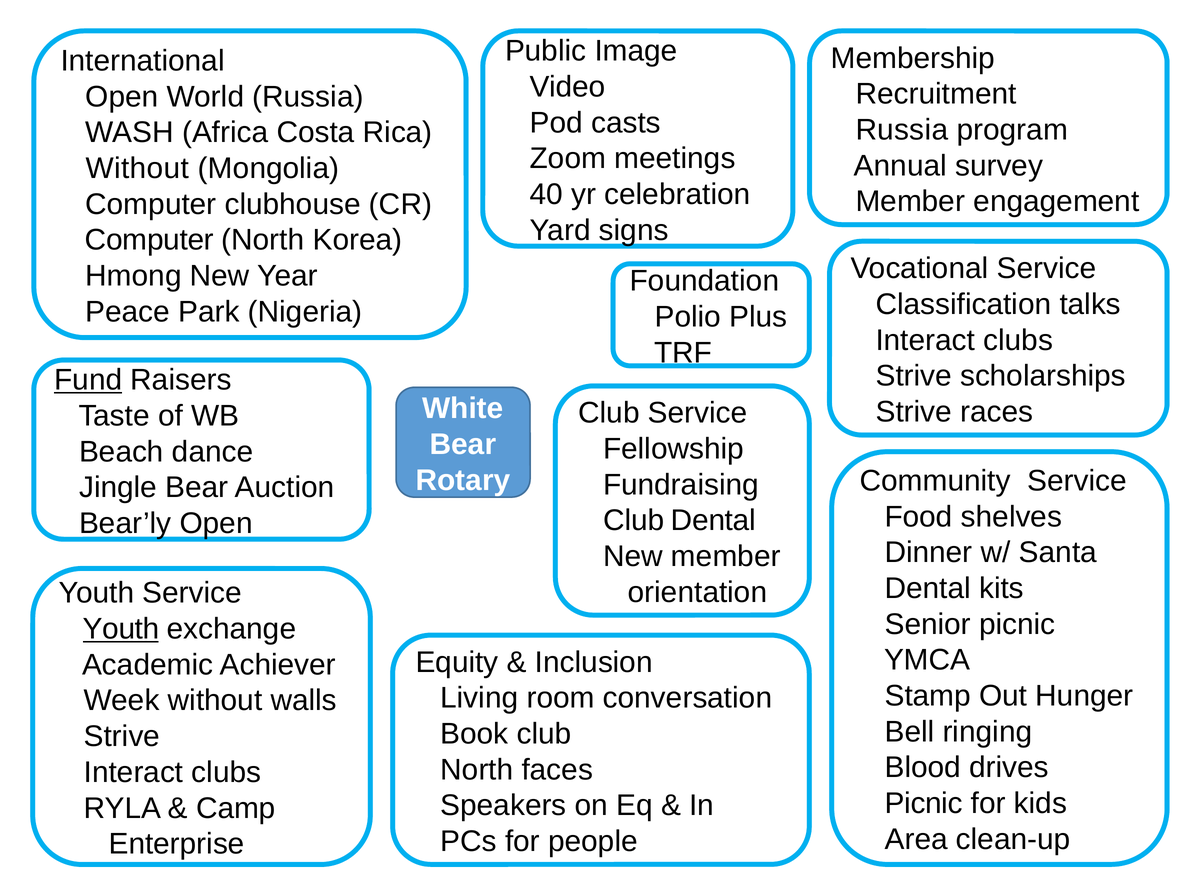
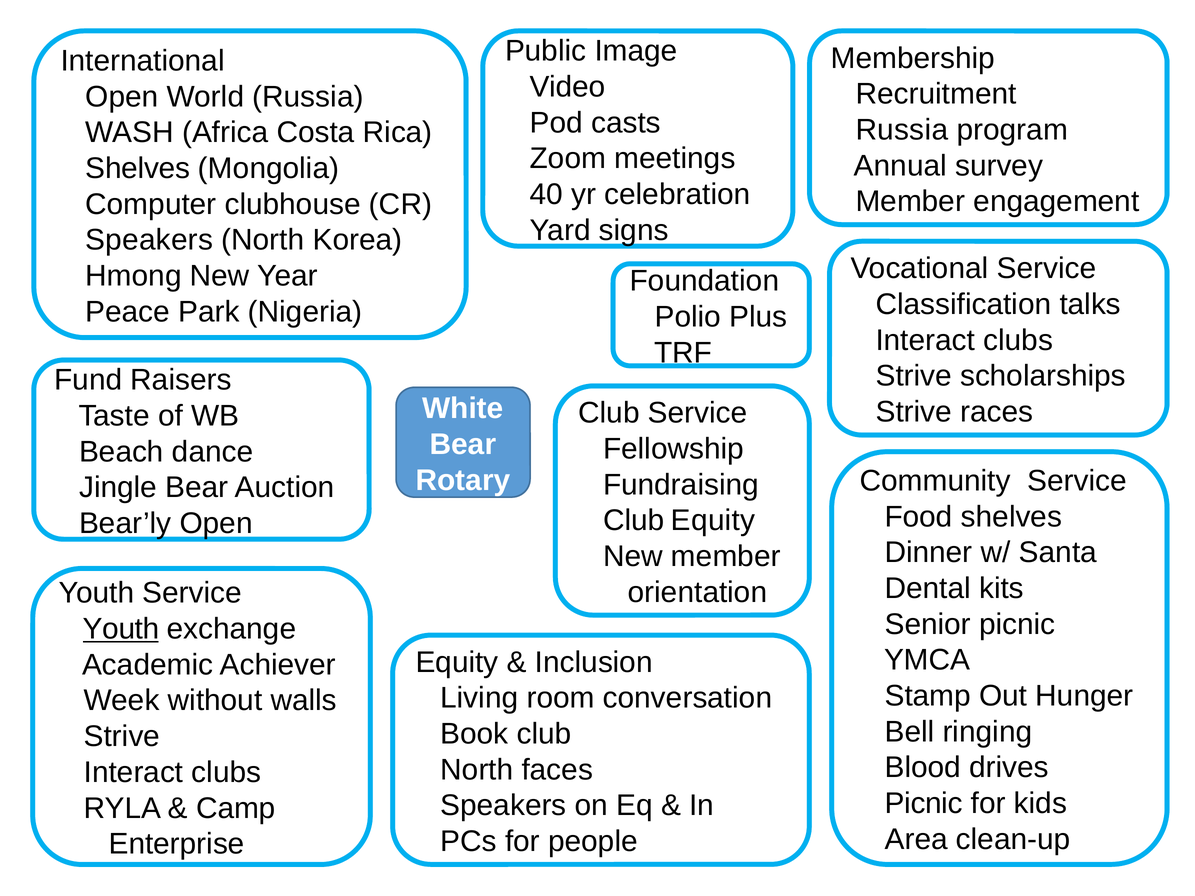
Without at (137, 168): Without -> Shelves
Computer at (149, 240): Computer -> Speakers
Fund underline: present -> none
Club Dental: Dental -> Equity
